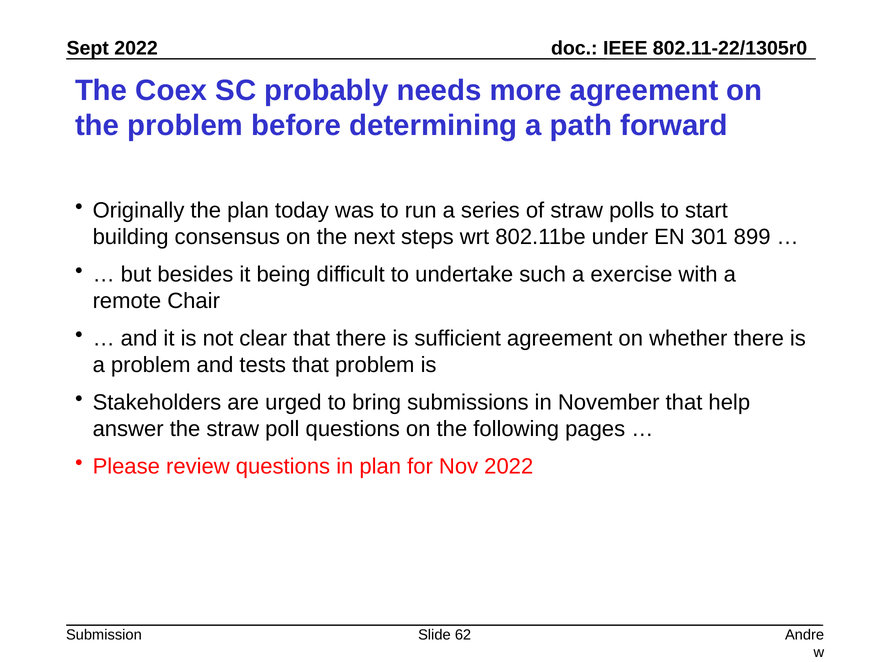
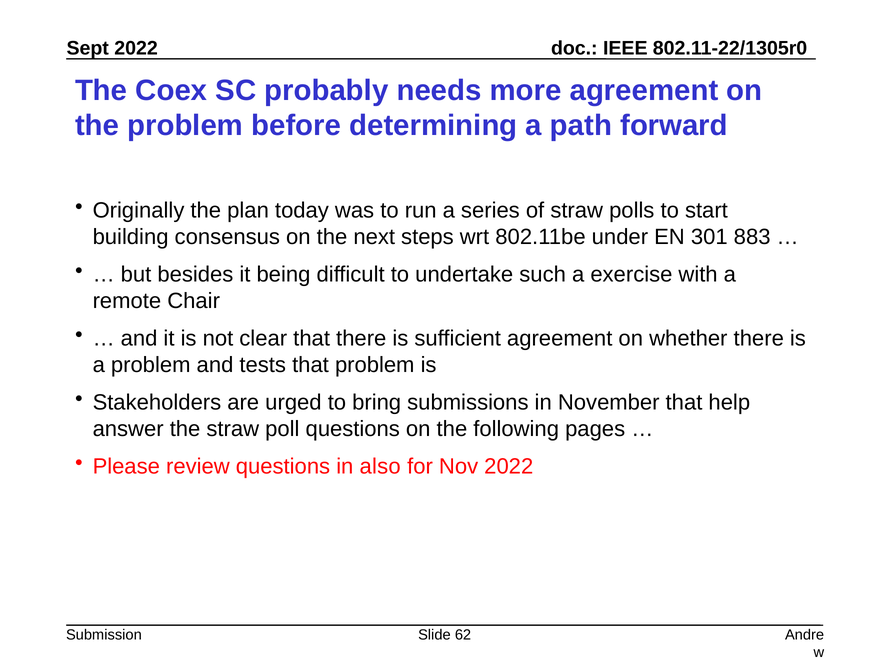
899: 899 -> 883
in plan: plan -> also
